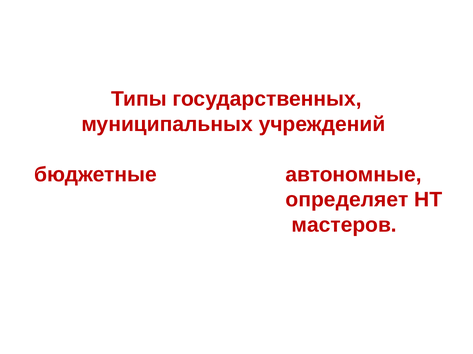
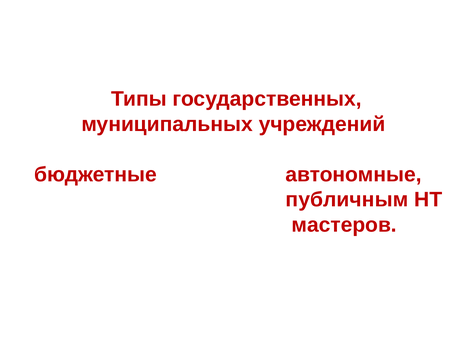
определяет: определяет -> публичным
